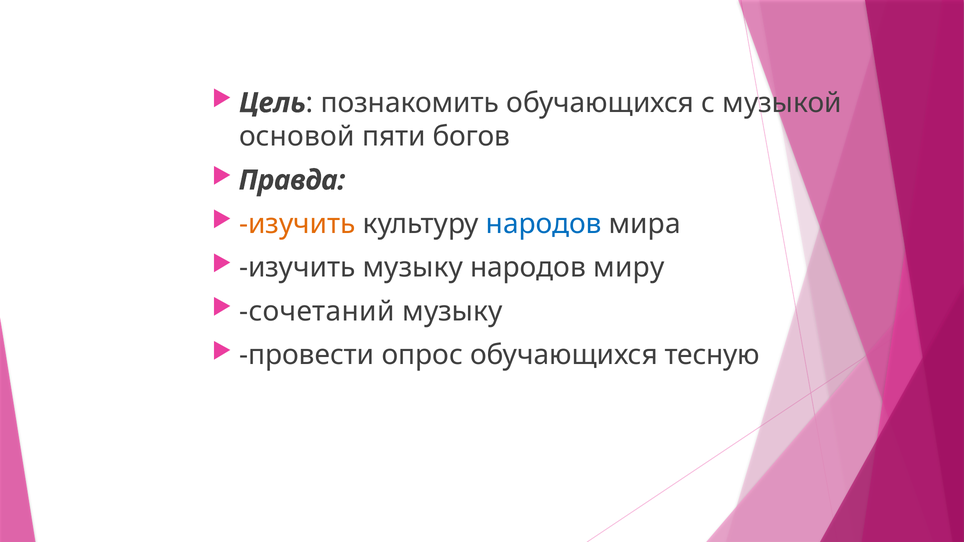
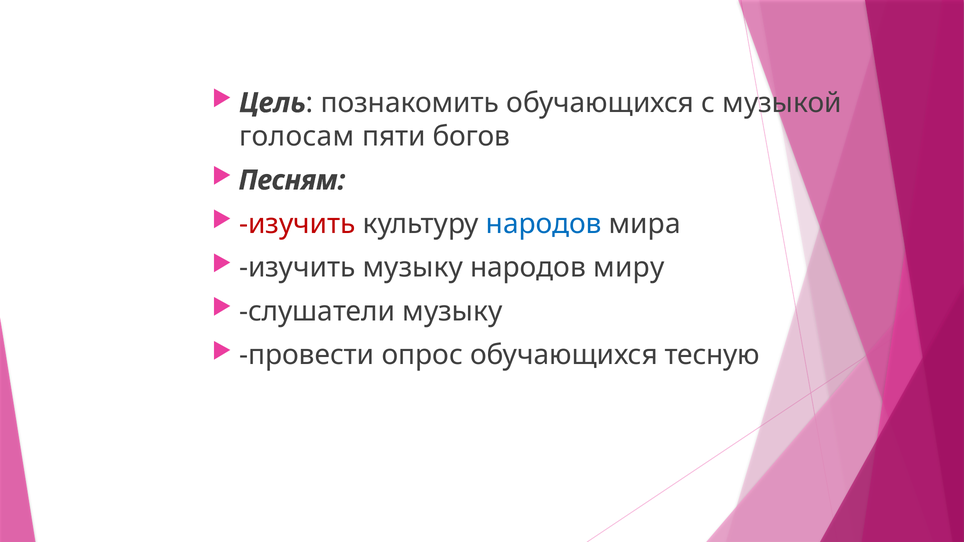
основой: основой -> голосам
Правда: Правда -> Песням
изучить at (297, 224) colour: orange -> red
сочетаний: сочетаний -> слушатели
